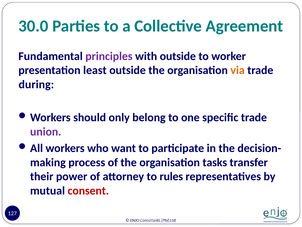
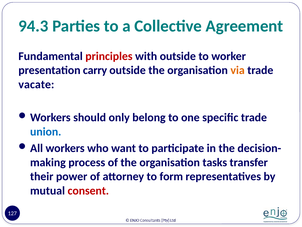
30.0: 30.0 -> 94.3
principles colour: purple -> red
least: least -> carry
during: during -> vacate
union colour: purple -> blue
rules: rules -> form
